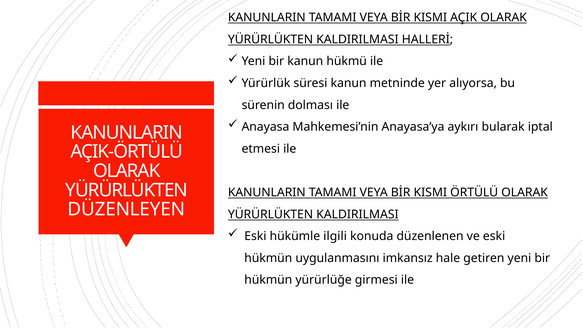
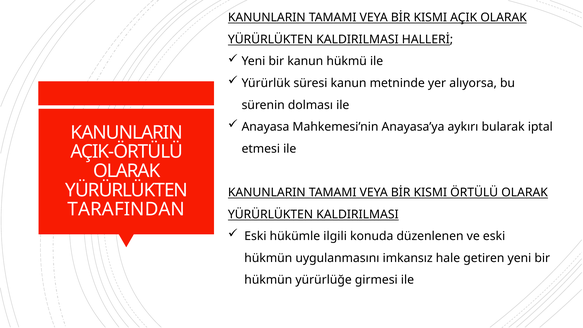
DÜZENLEYEN: DÜZENLEYEN -> TARAFINDAN
